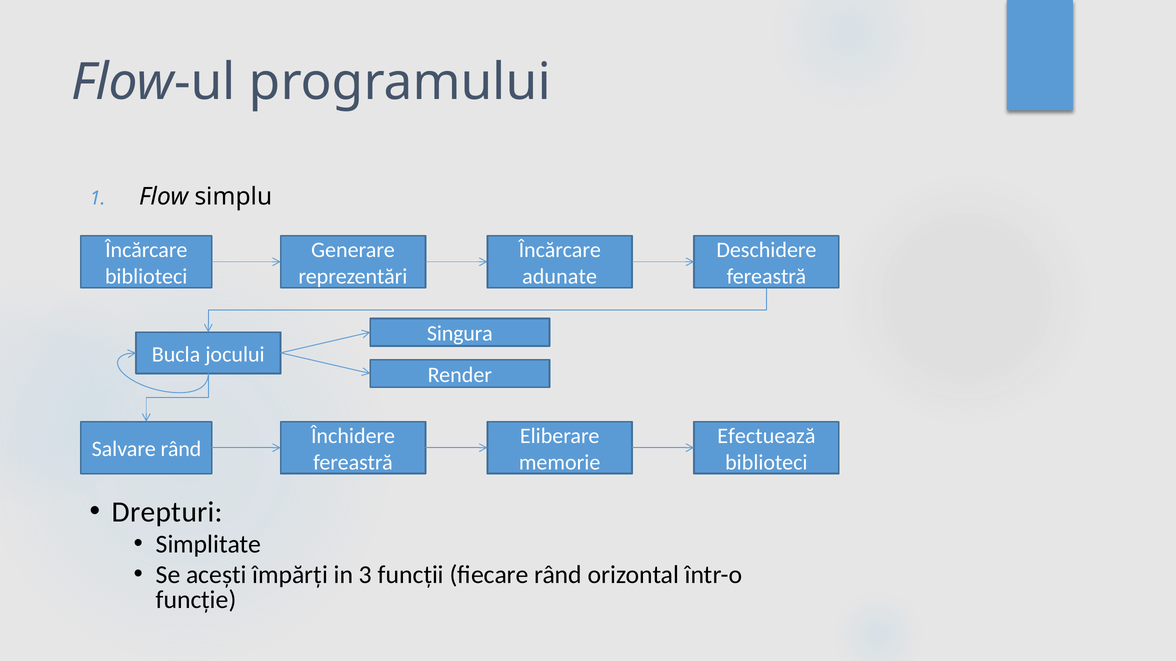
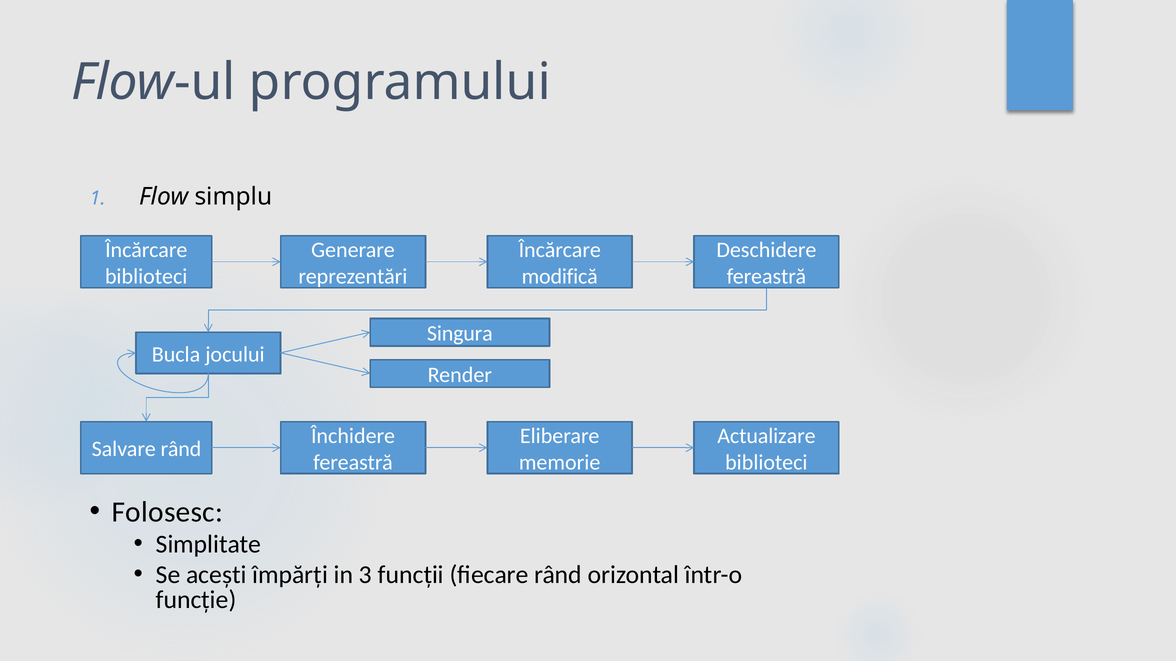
adunate: adunate -> modifică
Efectuează: Efectuează -> Actualizare
Drepturi: Drepturi -> Folosesc
